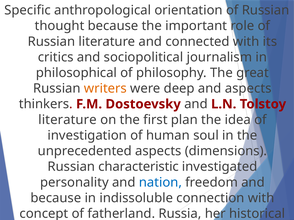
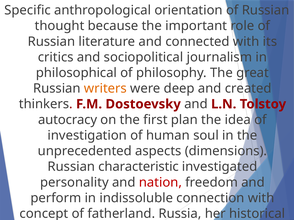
and aspects: aspects -> created
literature at (68, 120): literature -> autocracy
nation colour: blue -> red
because at (56, 198): because -> perform
